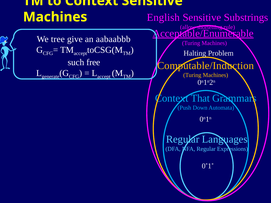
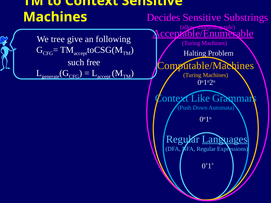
English: English -> Decides
aabaabbb: aabaabbb -> following
Computable/Induction: Computable/Induction -> Computable/Machines
That: That -> Like
Languages underline: none -> present
